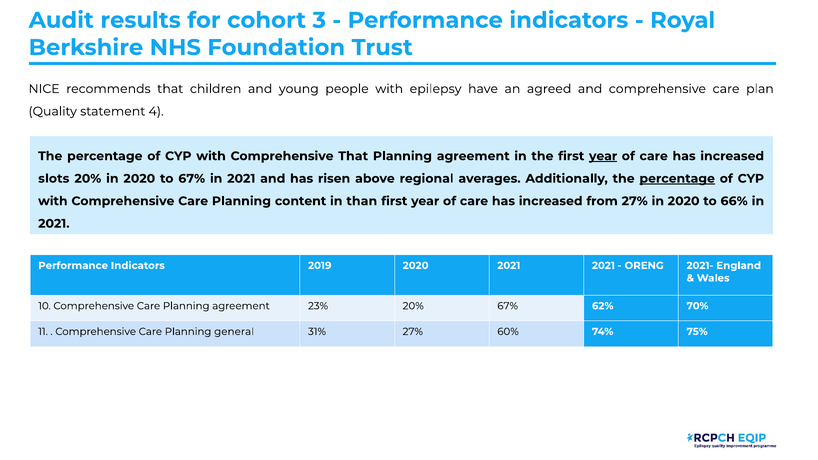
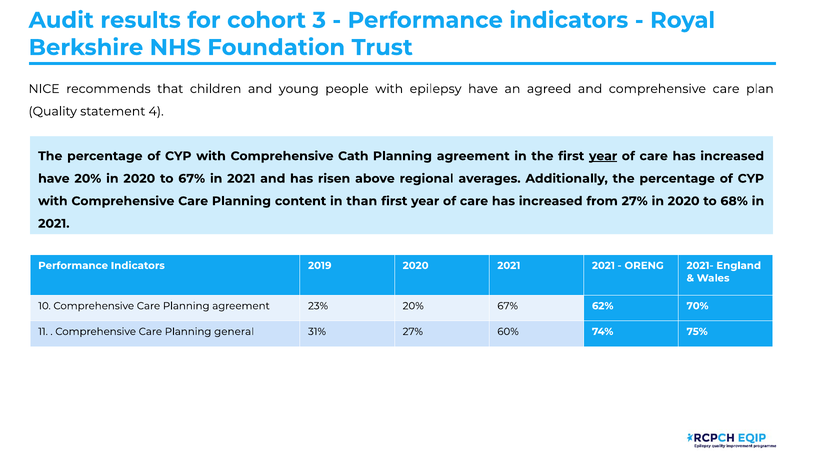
Comprehensive That: That -> Cath
slots at (54, 179): slots -> have
percentage at (677, 179) underline: present -> none
66%: 66% -> 68%
